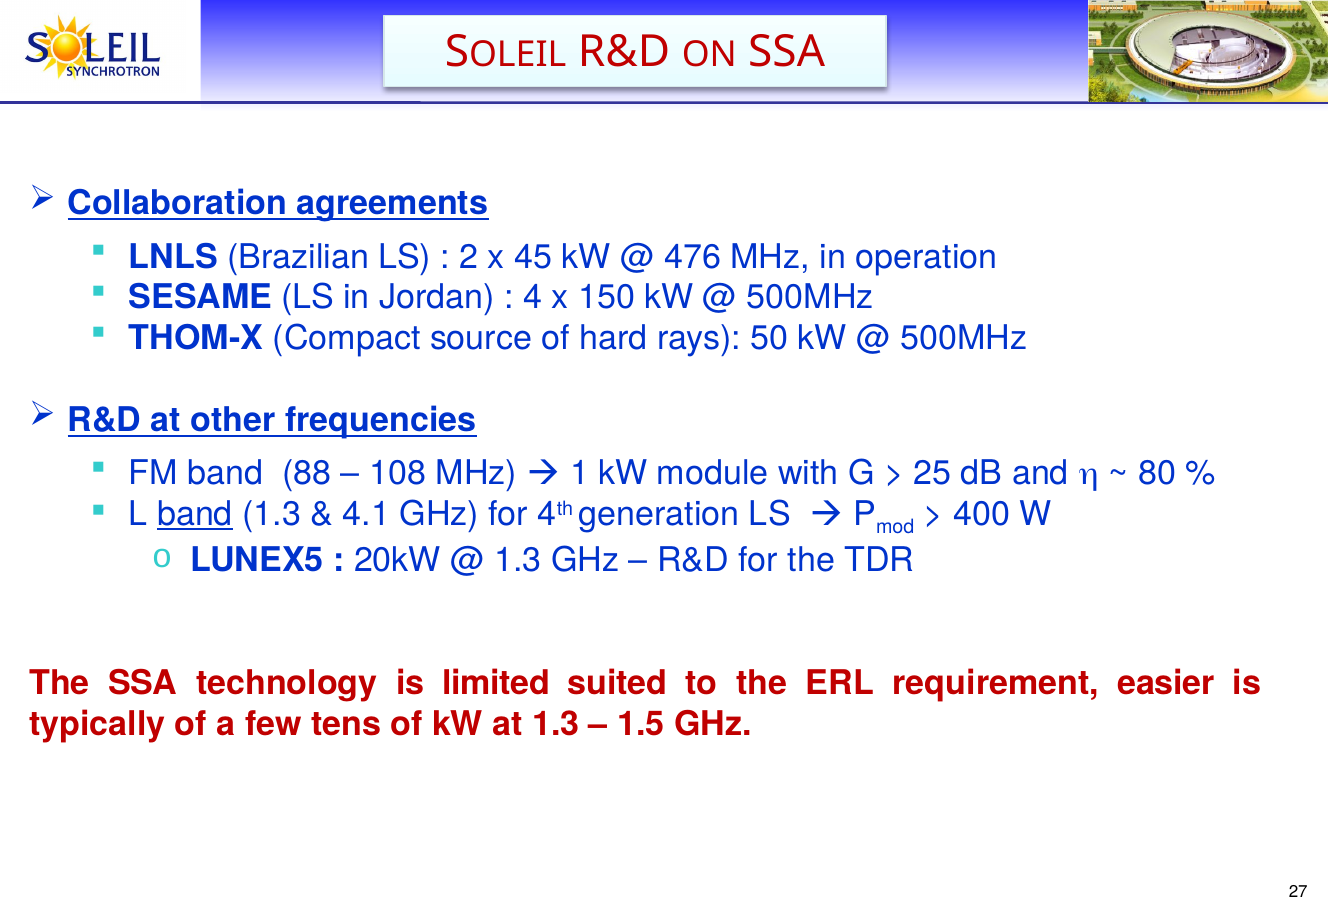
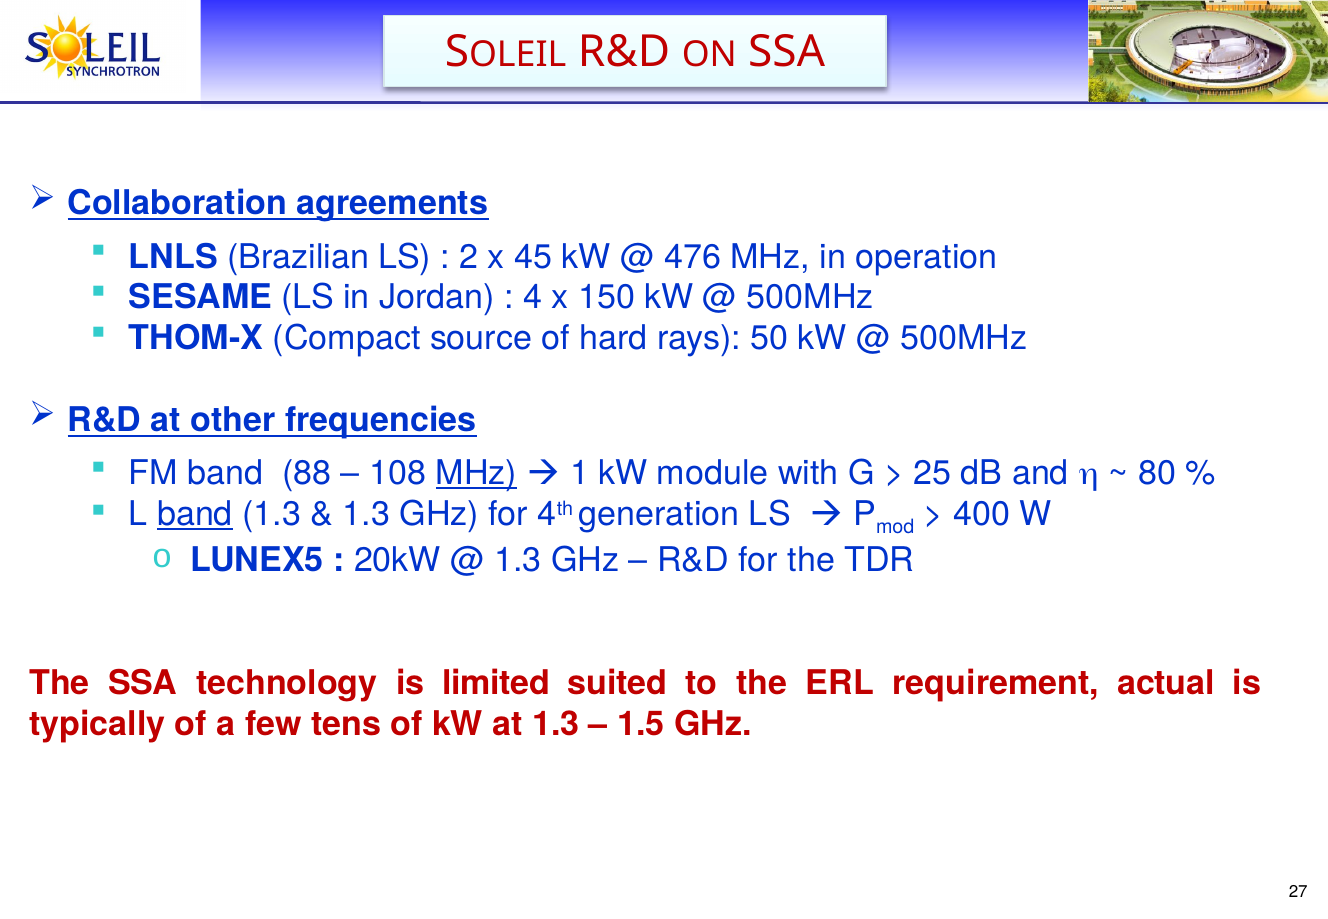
MHz at (476, 474) underline: none -> present
4.1 at (367, 514): 4.1 -> 1.3
easier: easier -> actual
